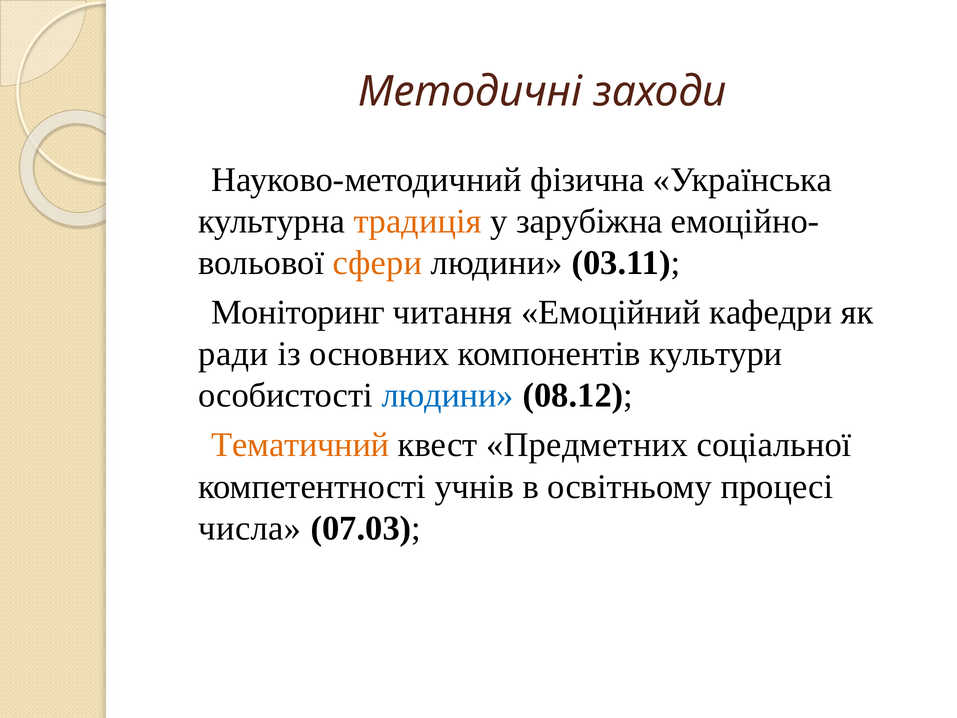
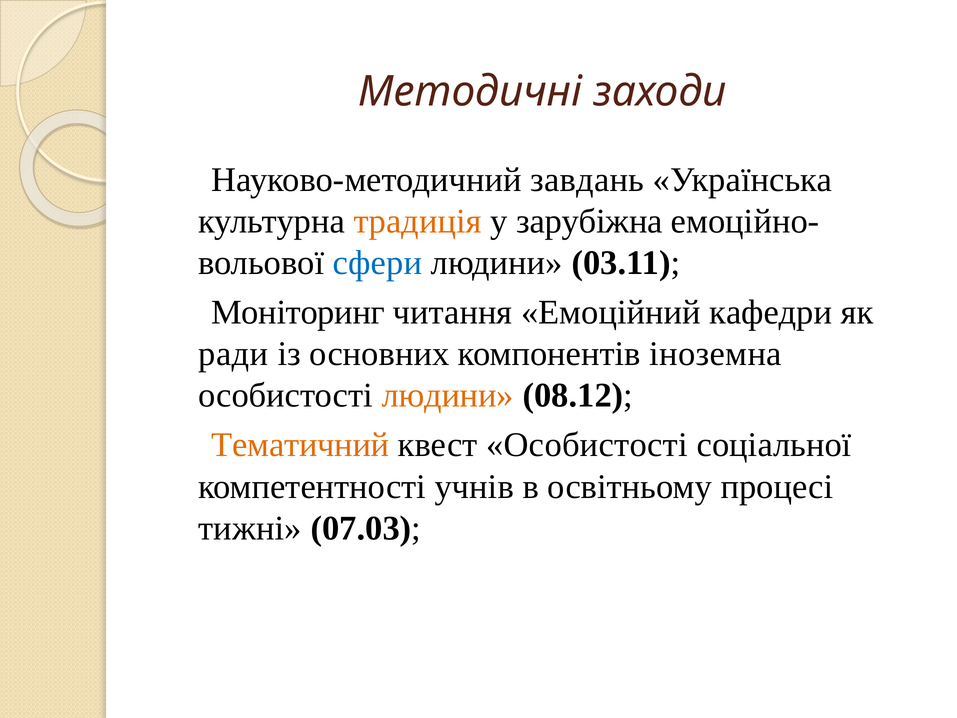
фізична: фізична -> завдань
сфери colour: orange -> blue
культури: культури -> іноземна
людини at (448, 395) colour: blue -> orange
квест Предметних: Предметних -> Особистості
числа: числа -> тижні
